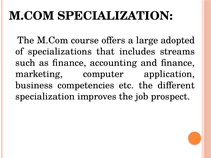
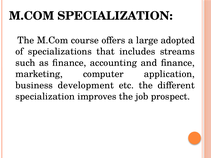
competencies: competencies -> development
